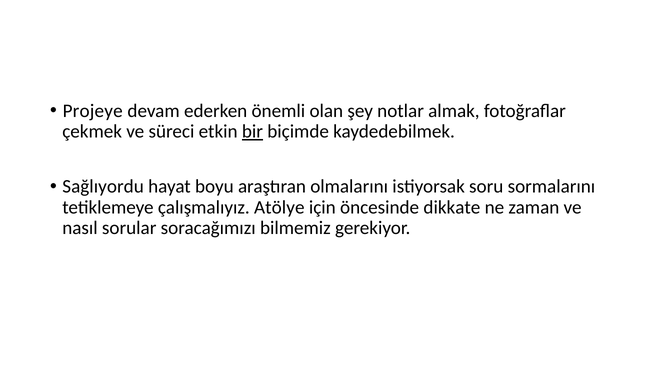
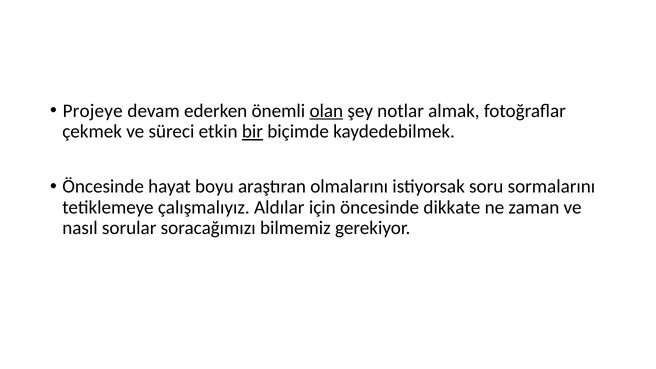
olan underline: none -> present
Sağlıyordu at (103, 187): Sağlıyordu -> Öncesinde
Atölye: Atölye -> Aldılar
